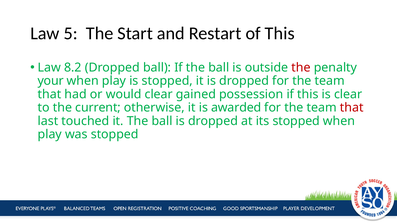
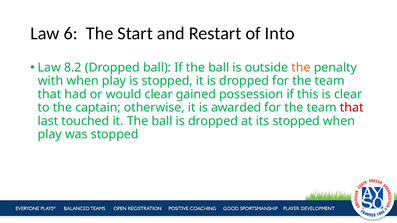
5: 5 -> 6
of This: This -> Into
the at (301, 68) colour: red -> orange
your: your -> with
current: current -> captain
